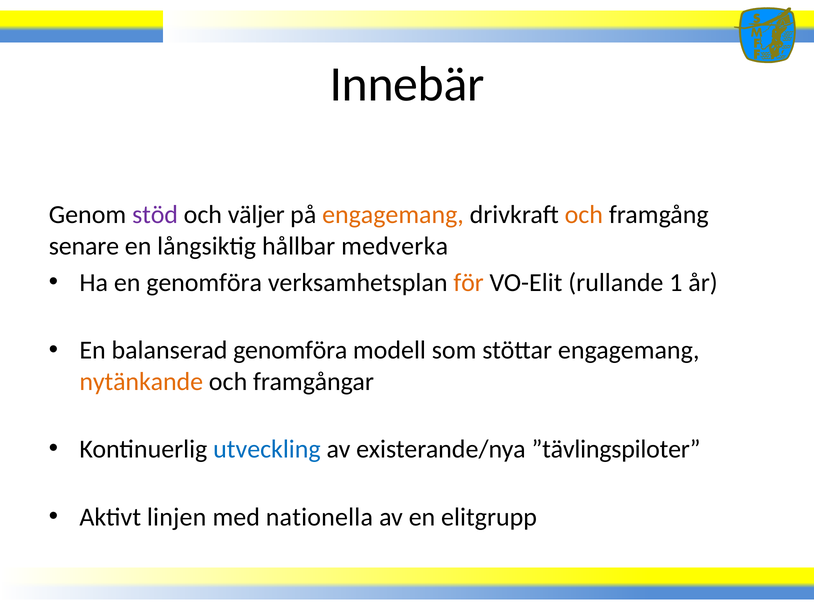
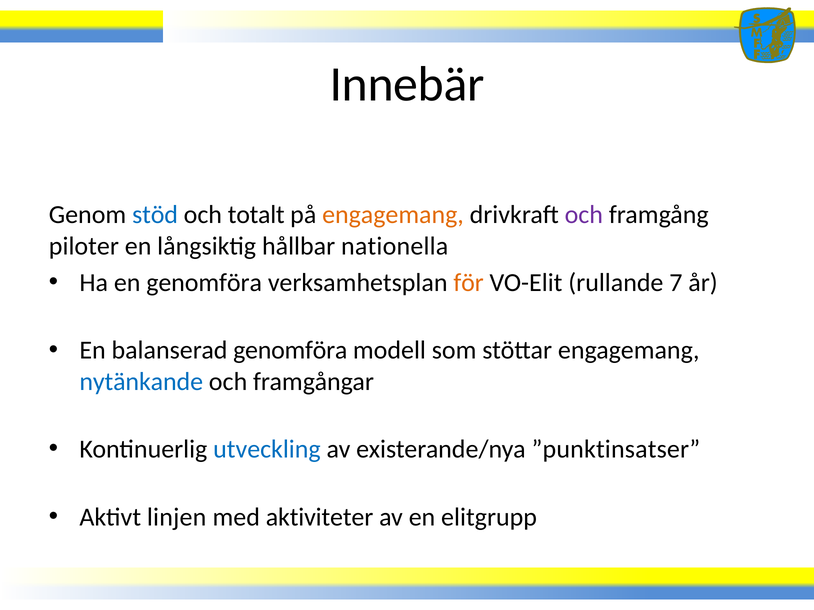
stöd colour: purple -> blue
väljer: väljer -> totalt
och at (584, 215) colour: orange -> purple
senare: senare -> piloter
medverka: medverka -> nationella
1: 1 -> 7
nytänkande colour: orange -> blue
”tävlingspiloter: ”tävlingspiloter -> ”punktinsatser
nationella: nationella -> aktiviteter
